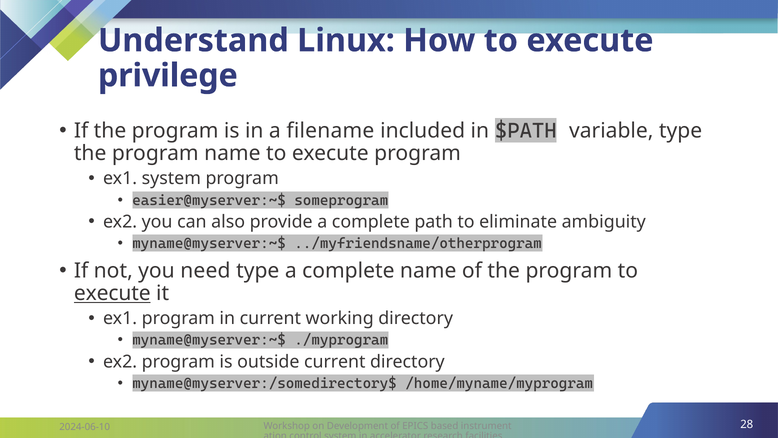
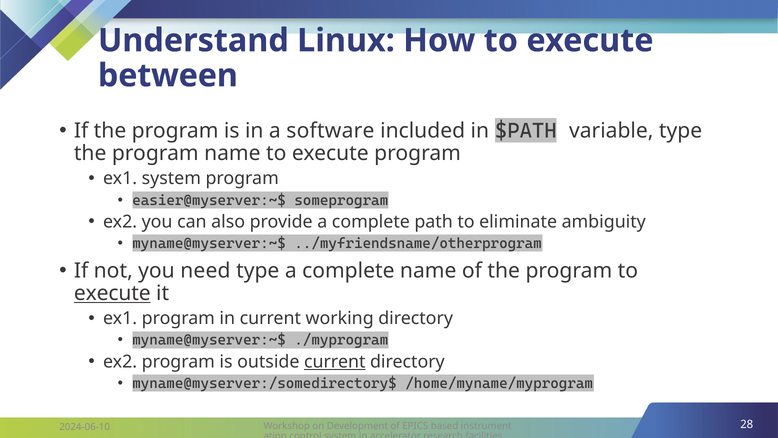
privilege: privilege -> between
filename: filename -> software
current at (335, 361) underline: none -> present
